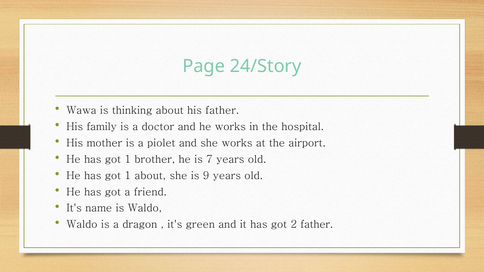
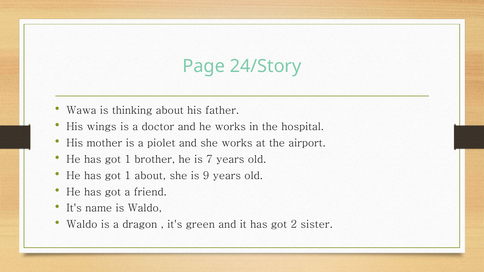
family: family -> wings
2 father: father -> sister
